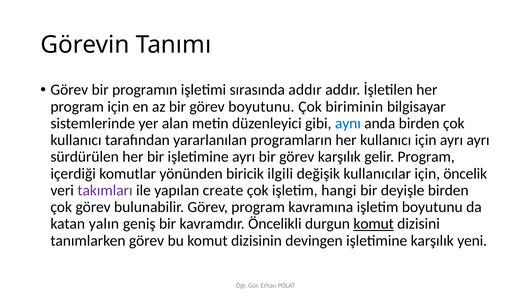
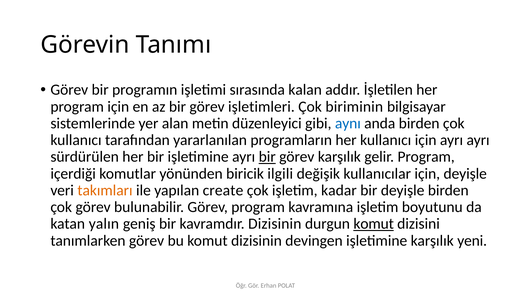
sırasında addır: addır -> kalan
görev boyutunu: boyutunu -> işletimleri
bir at (267, 157) underline: none -> present
için öncelik: öncelik -> deyişle
takımları colour: purple -> orange
hangi: hangi -> kadar
kavramdır Öncelikli: Öncelikli -> Dizisinin
